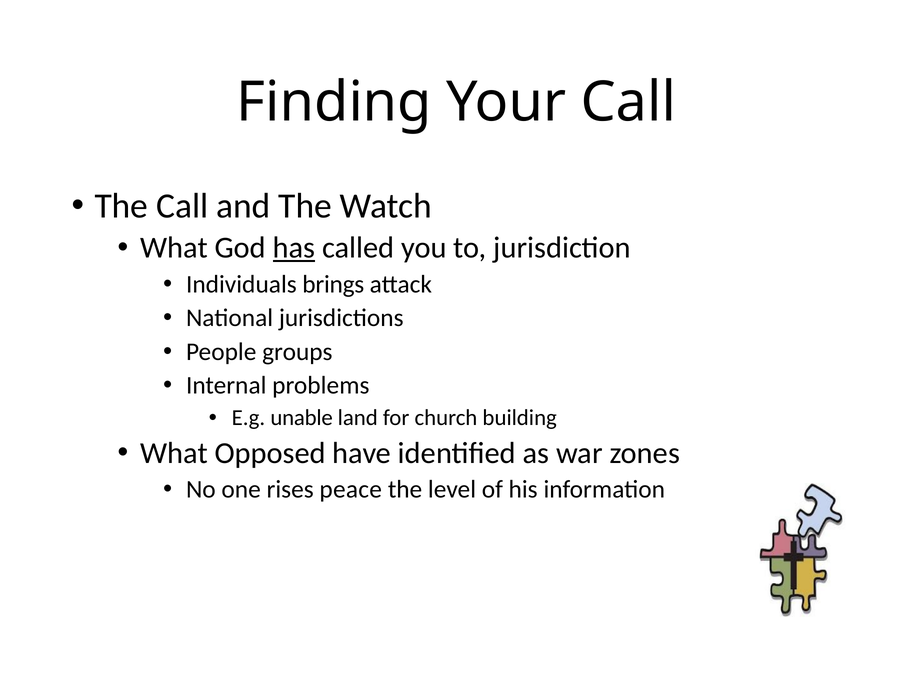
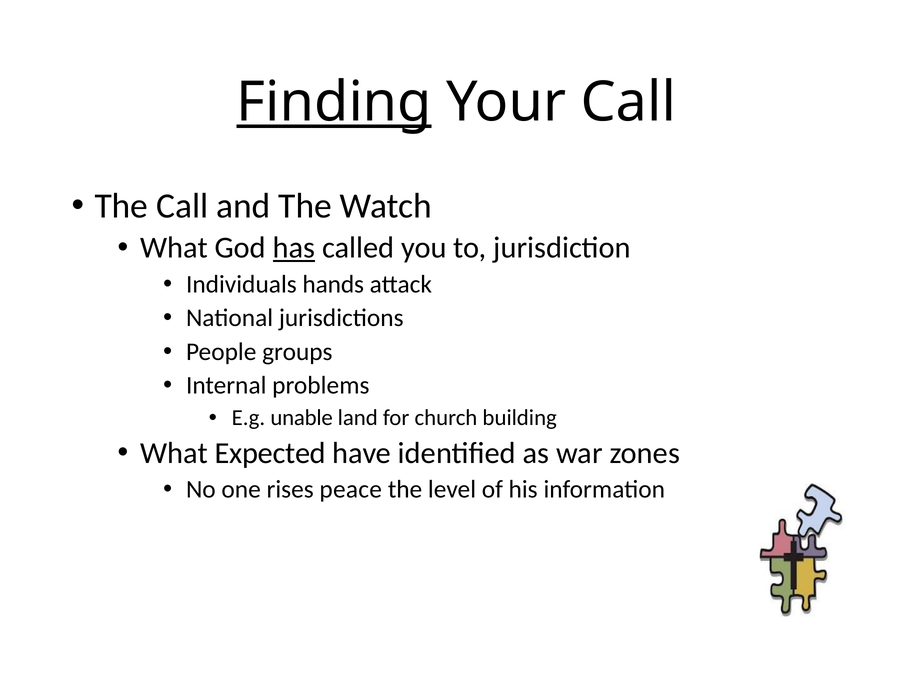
Finding underline: none -> present
brings: brings -> hands
Opposed: Opposed -> Expected
